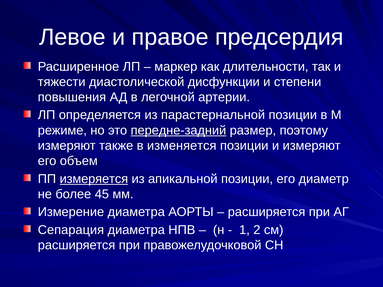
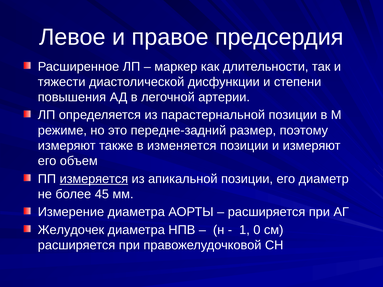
передне-задний underline: present -> none
Сепарация: Сепарация -> Желудочек
2: 2 -> 0
